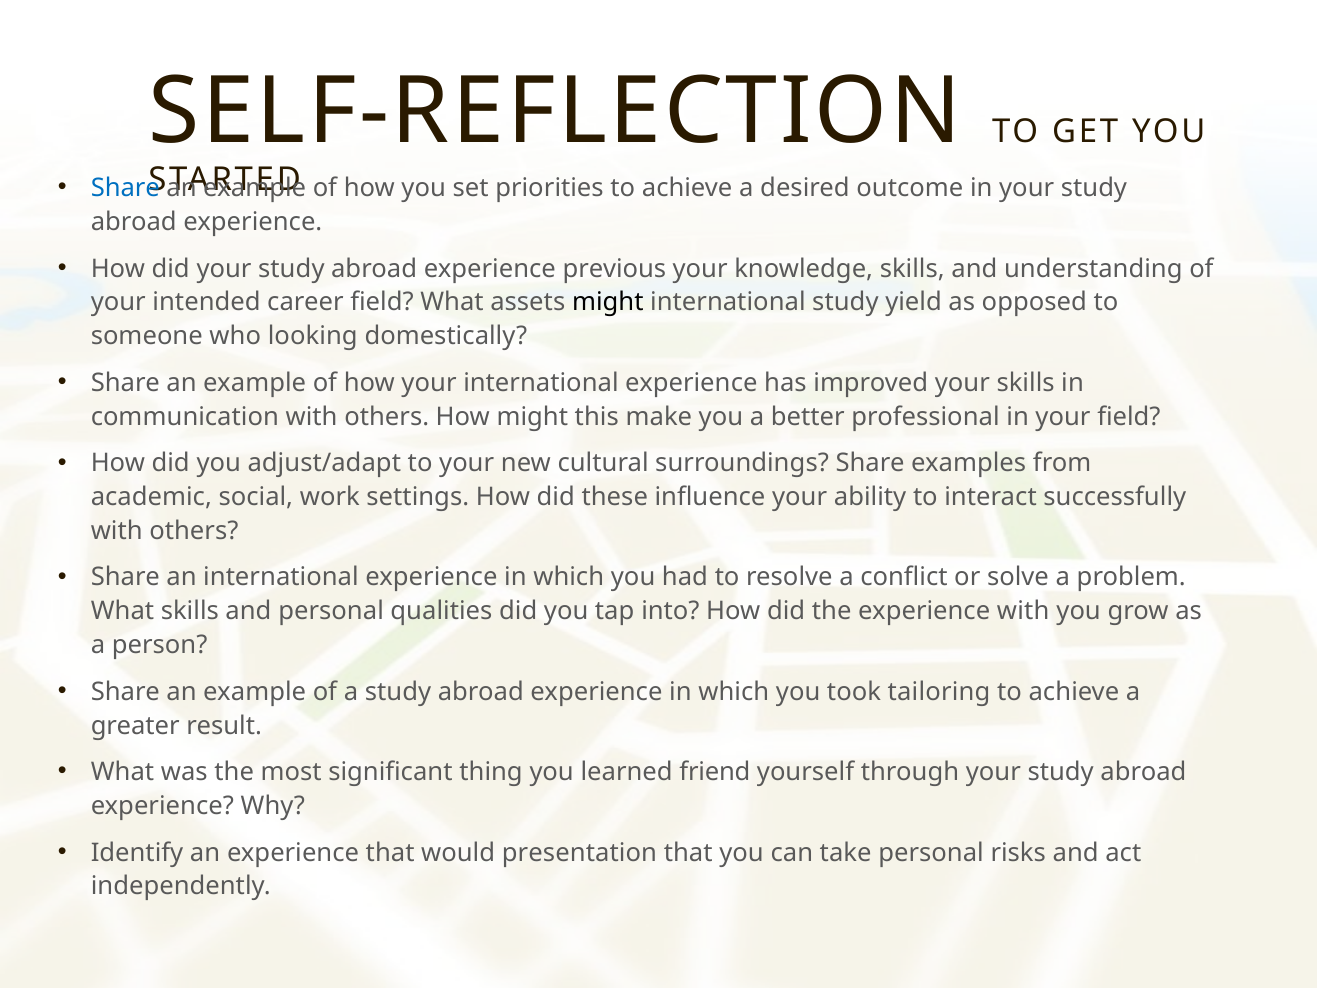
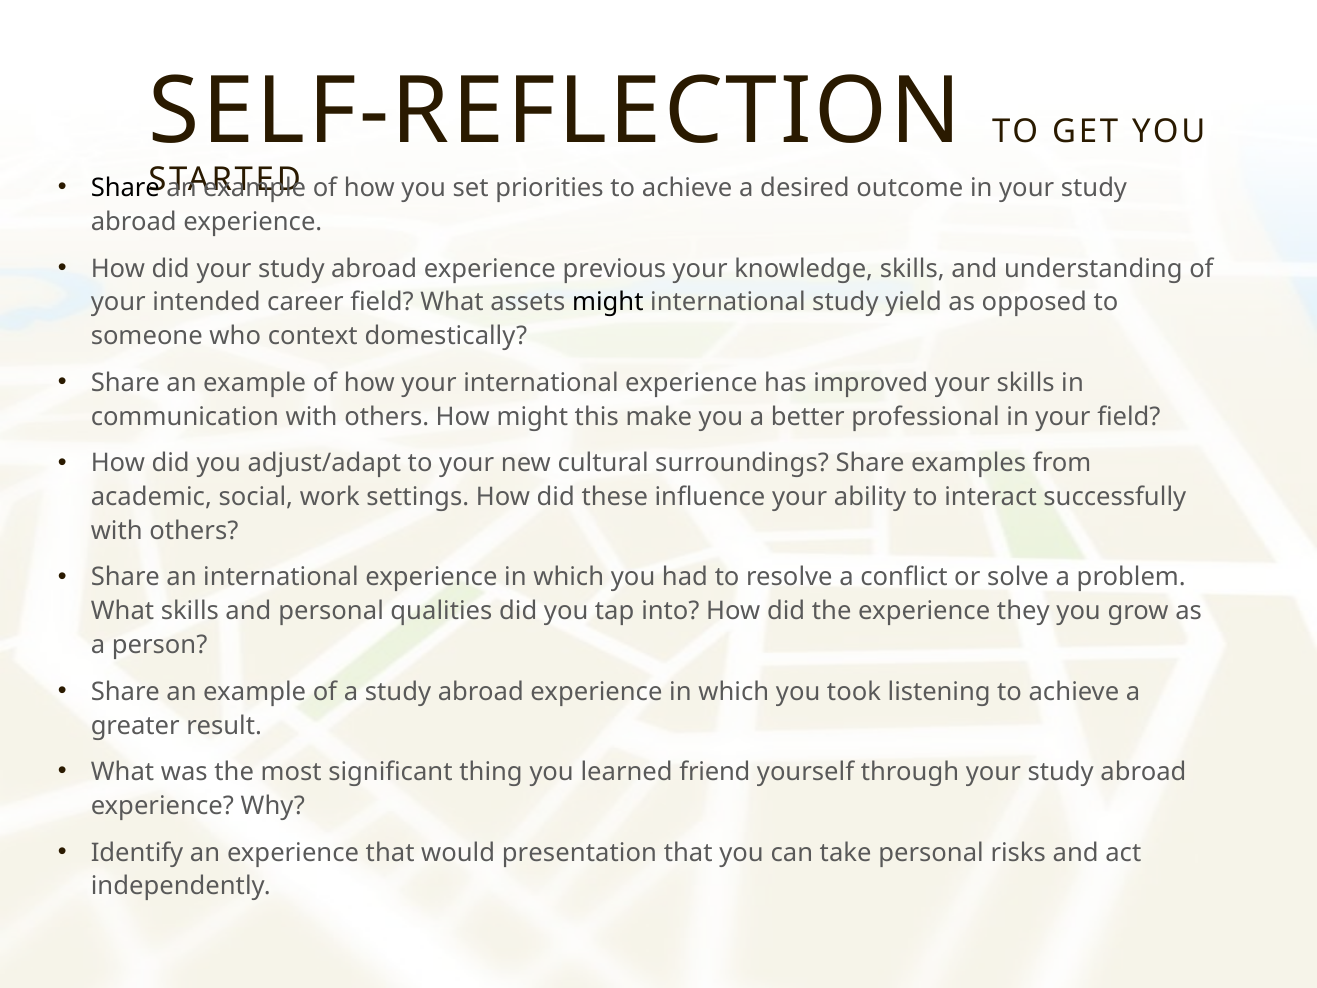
Share at (125, 188) colour: blue -> black
looking: looking -> context
experience with: with -> they
tailoring: tailoring -> listening
